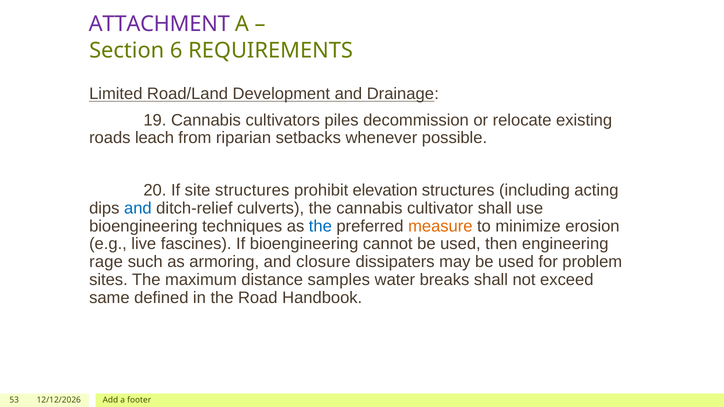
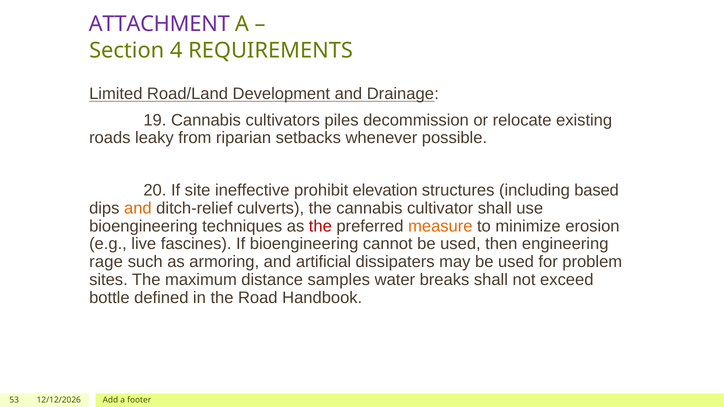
6: 6 -> 4
leach: leach -> leaky
site structures: structures -> ineffective
acting: acting -> based
and at (138, 208) colour: blue -> orange
the at (320, 226) colour: blue -> red
closure: closure -> artificial
same: same -> bottle
